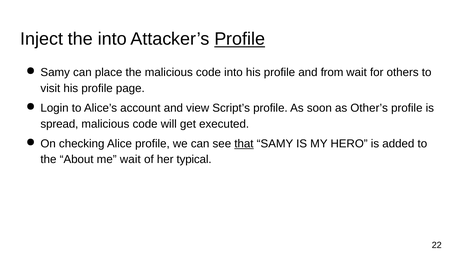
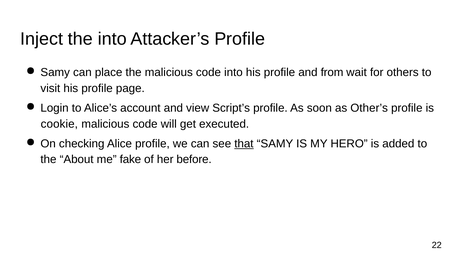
Profile at (240, 39) underline: present -> none
spread: spread -> cookie
me wait: wait -> fake
typical: typical -> before
